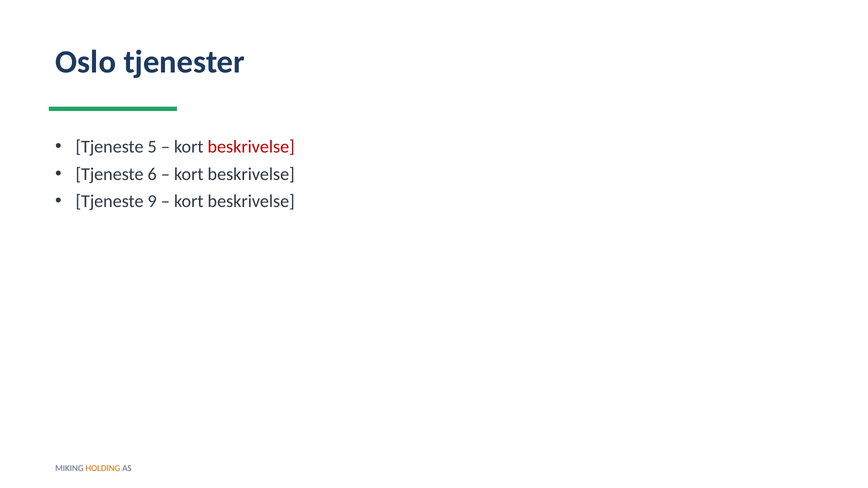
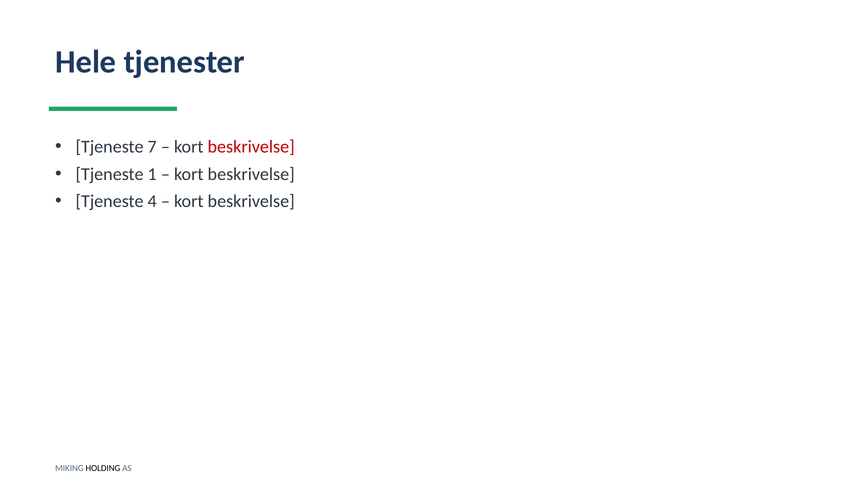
Oslo: Oslo -> Hele
5: 5 -> 7
6: 6 -> 1
9: 9 -> 4
HOLDING colour: orange -> black
